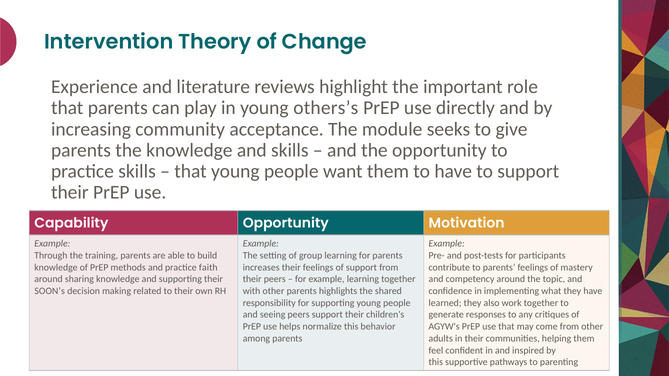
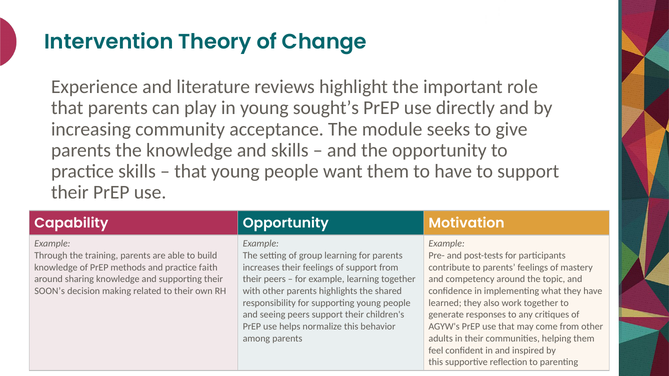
others’s: others’s -> sought’s
pathways: pathways -> reflection
